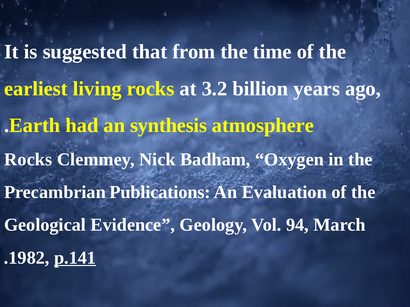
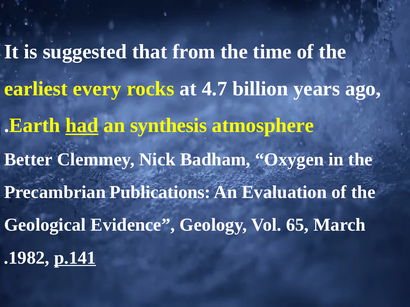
living: living -> every
3.2: 3.2 -> 4.7
had underline: none -> present
Rocks at (28, 160): Rocks -> Better
94: 94 -> 65
